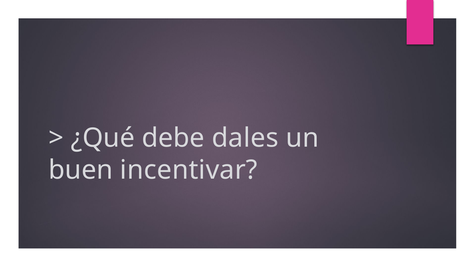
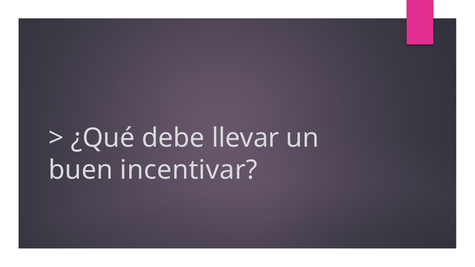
dales: dales -> llevar
